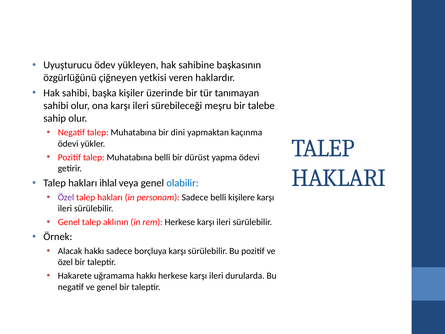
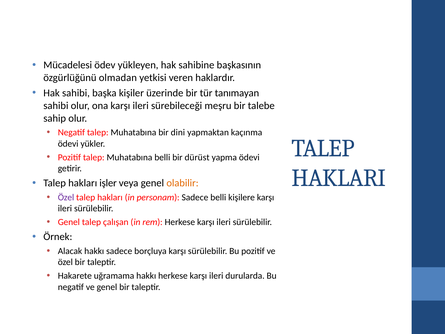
Uyuşturucu: Uyuşturucu -> Mücadelesi
çiğneyen: çiğneyen -> olmadan
ihlal: ihlal -> işler
olabilir colour: blue -> orange
aklının: aklının -> çalışan
